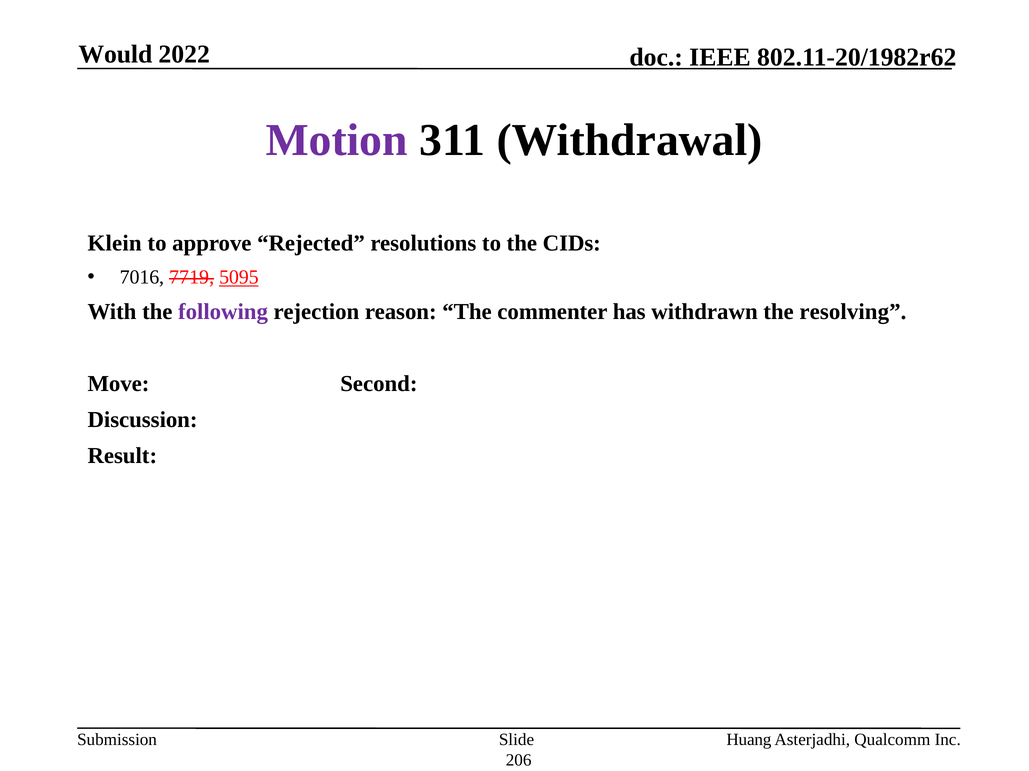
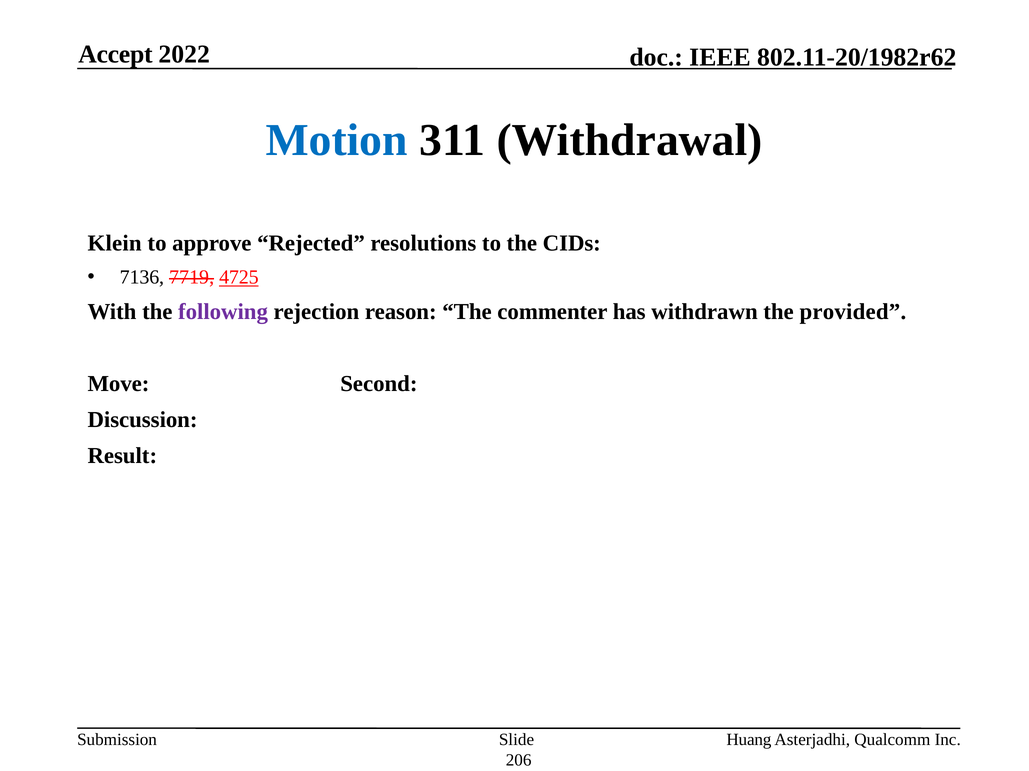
Would: Would -> Accept
Motion colour: purple -> blue
7016: 7016 -> 7136
5095: 5095 -> 4725
resolving: resolving -> provided
